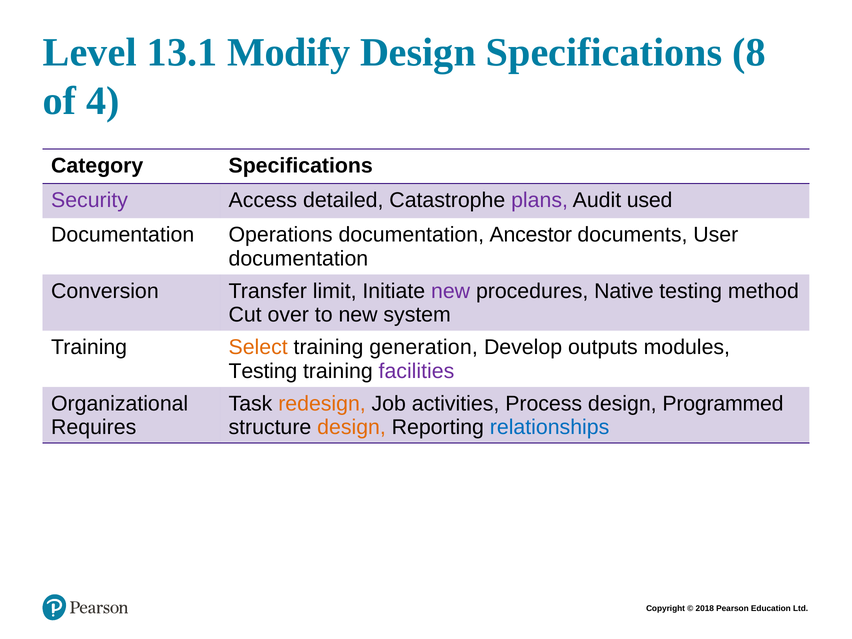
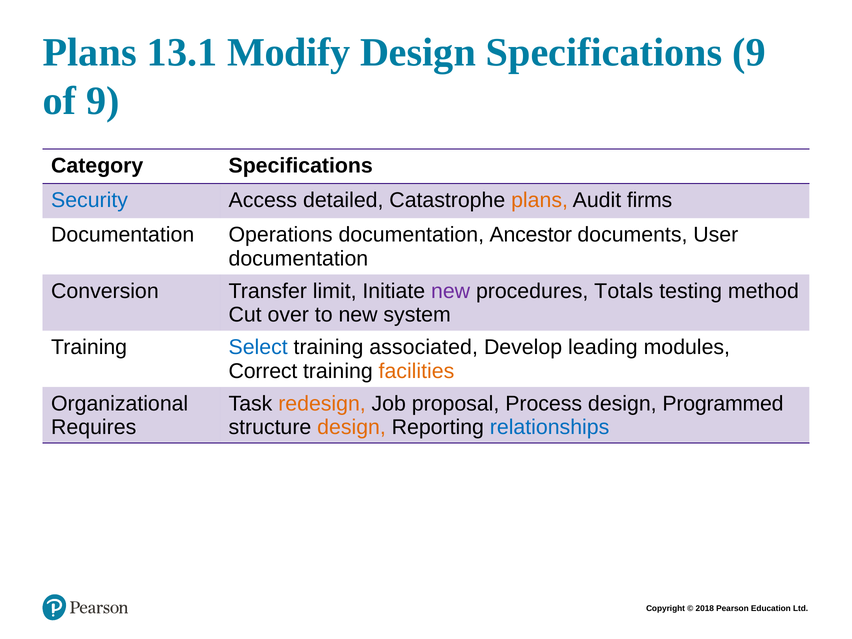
Level at (90, 53): Level -> Plans
Specifications 8: 8 -> 9
of 4: 4 -> 9
Security colour: purple -> blue
plans at (540, 200) colour: purple -> orange
used: used -> firms
Native: Native -> Totals
Select colour: orange -> blue
generation: generation -> associated
outputs: outputs -> leading
Testing at (263, 371): Testing -> Correct
facilities colour: purple -> orange
activities: activities -> proposal
